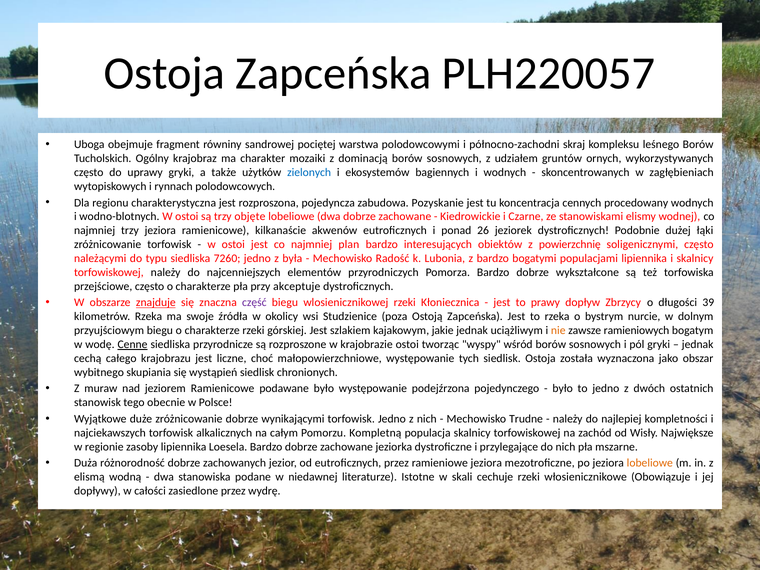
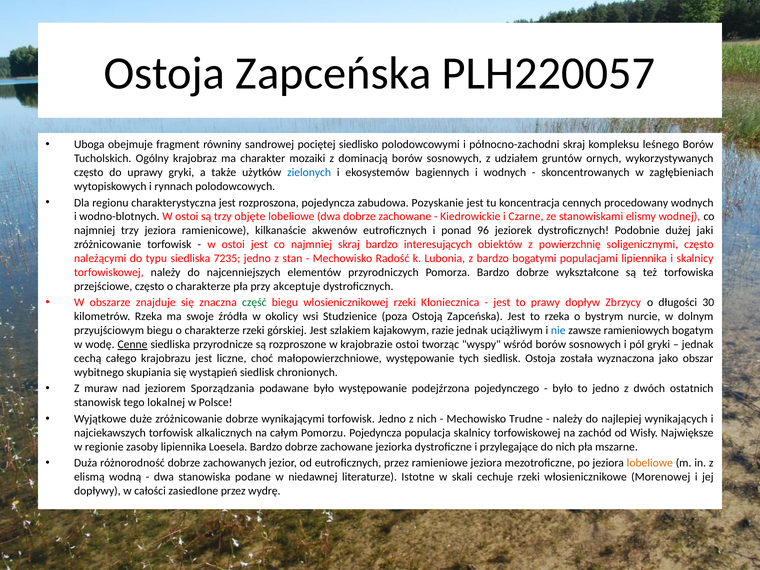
warstwa: warstwa -> siedlisko
26: 26 -> 96
łąki: łąki -> jaki
najmniej plan: plan -> skraj
7260: 7260 -> 7235
była: była -> stan
znajduje underline: present -> none
część colour: purple -> green
39: 39 -> 30
jakie: jakie -> razie
nie colour: orange -> blue
jeziorem Ramienicowe: Ramienicowe -> Sporządzania
obecnie: obecnie -> lokalnej
kompletności: kompletności -> wynikających
Pomorzu Kompletną: Kompletną -> Pojedyncza
Obowiązuje: Obowiązuje -> Morenowej
